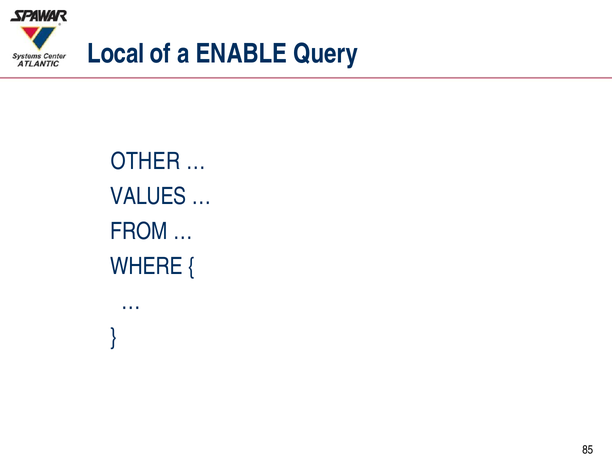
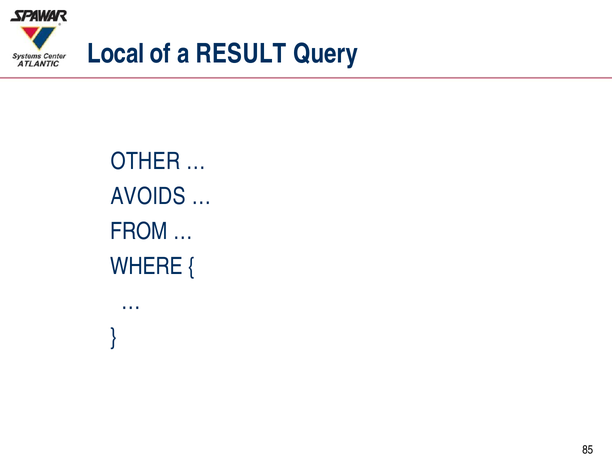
ENABLE: ENABLE -> RESULT
VALUES: VALUES -> AVOIDS
